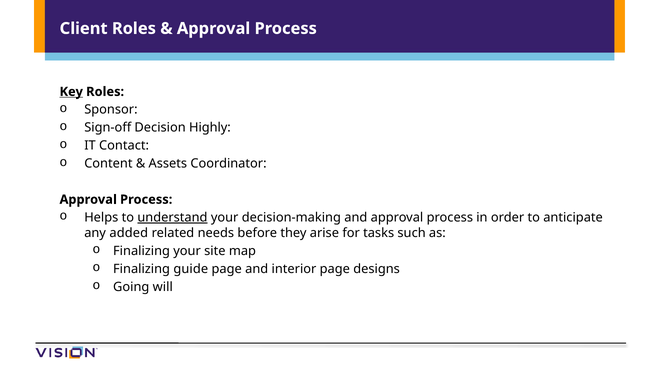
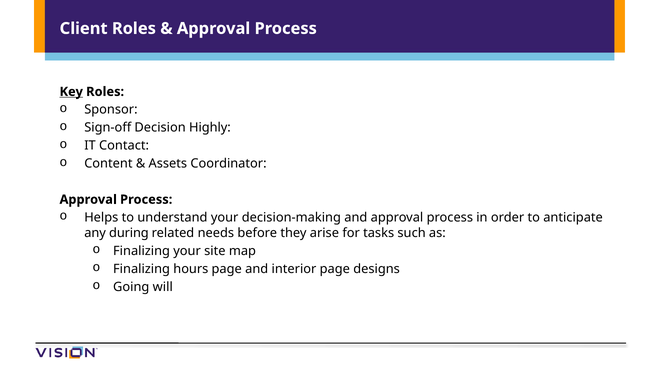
understand underline: present -> none
added: added -> during
guide: guide -> hours
